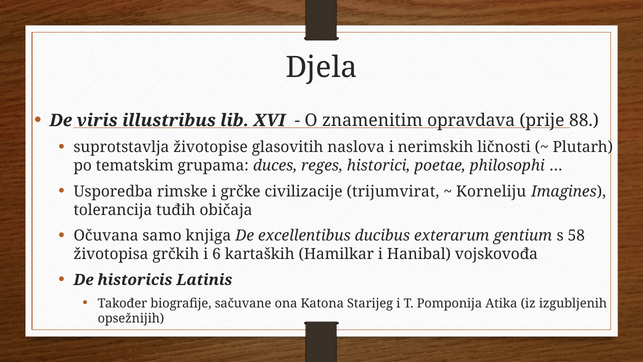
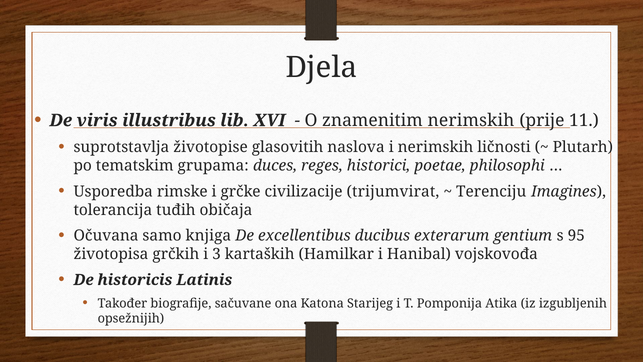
znamenitim opravdava: opravdava -> nerimskih
88: 88 -> 11
Korneliju: Korneliju -> Terenciju
58: 58 -> 95
6: 6 -> 3
